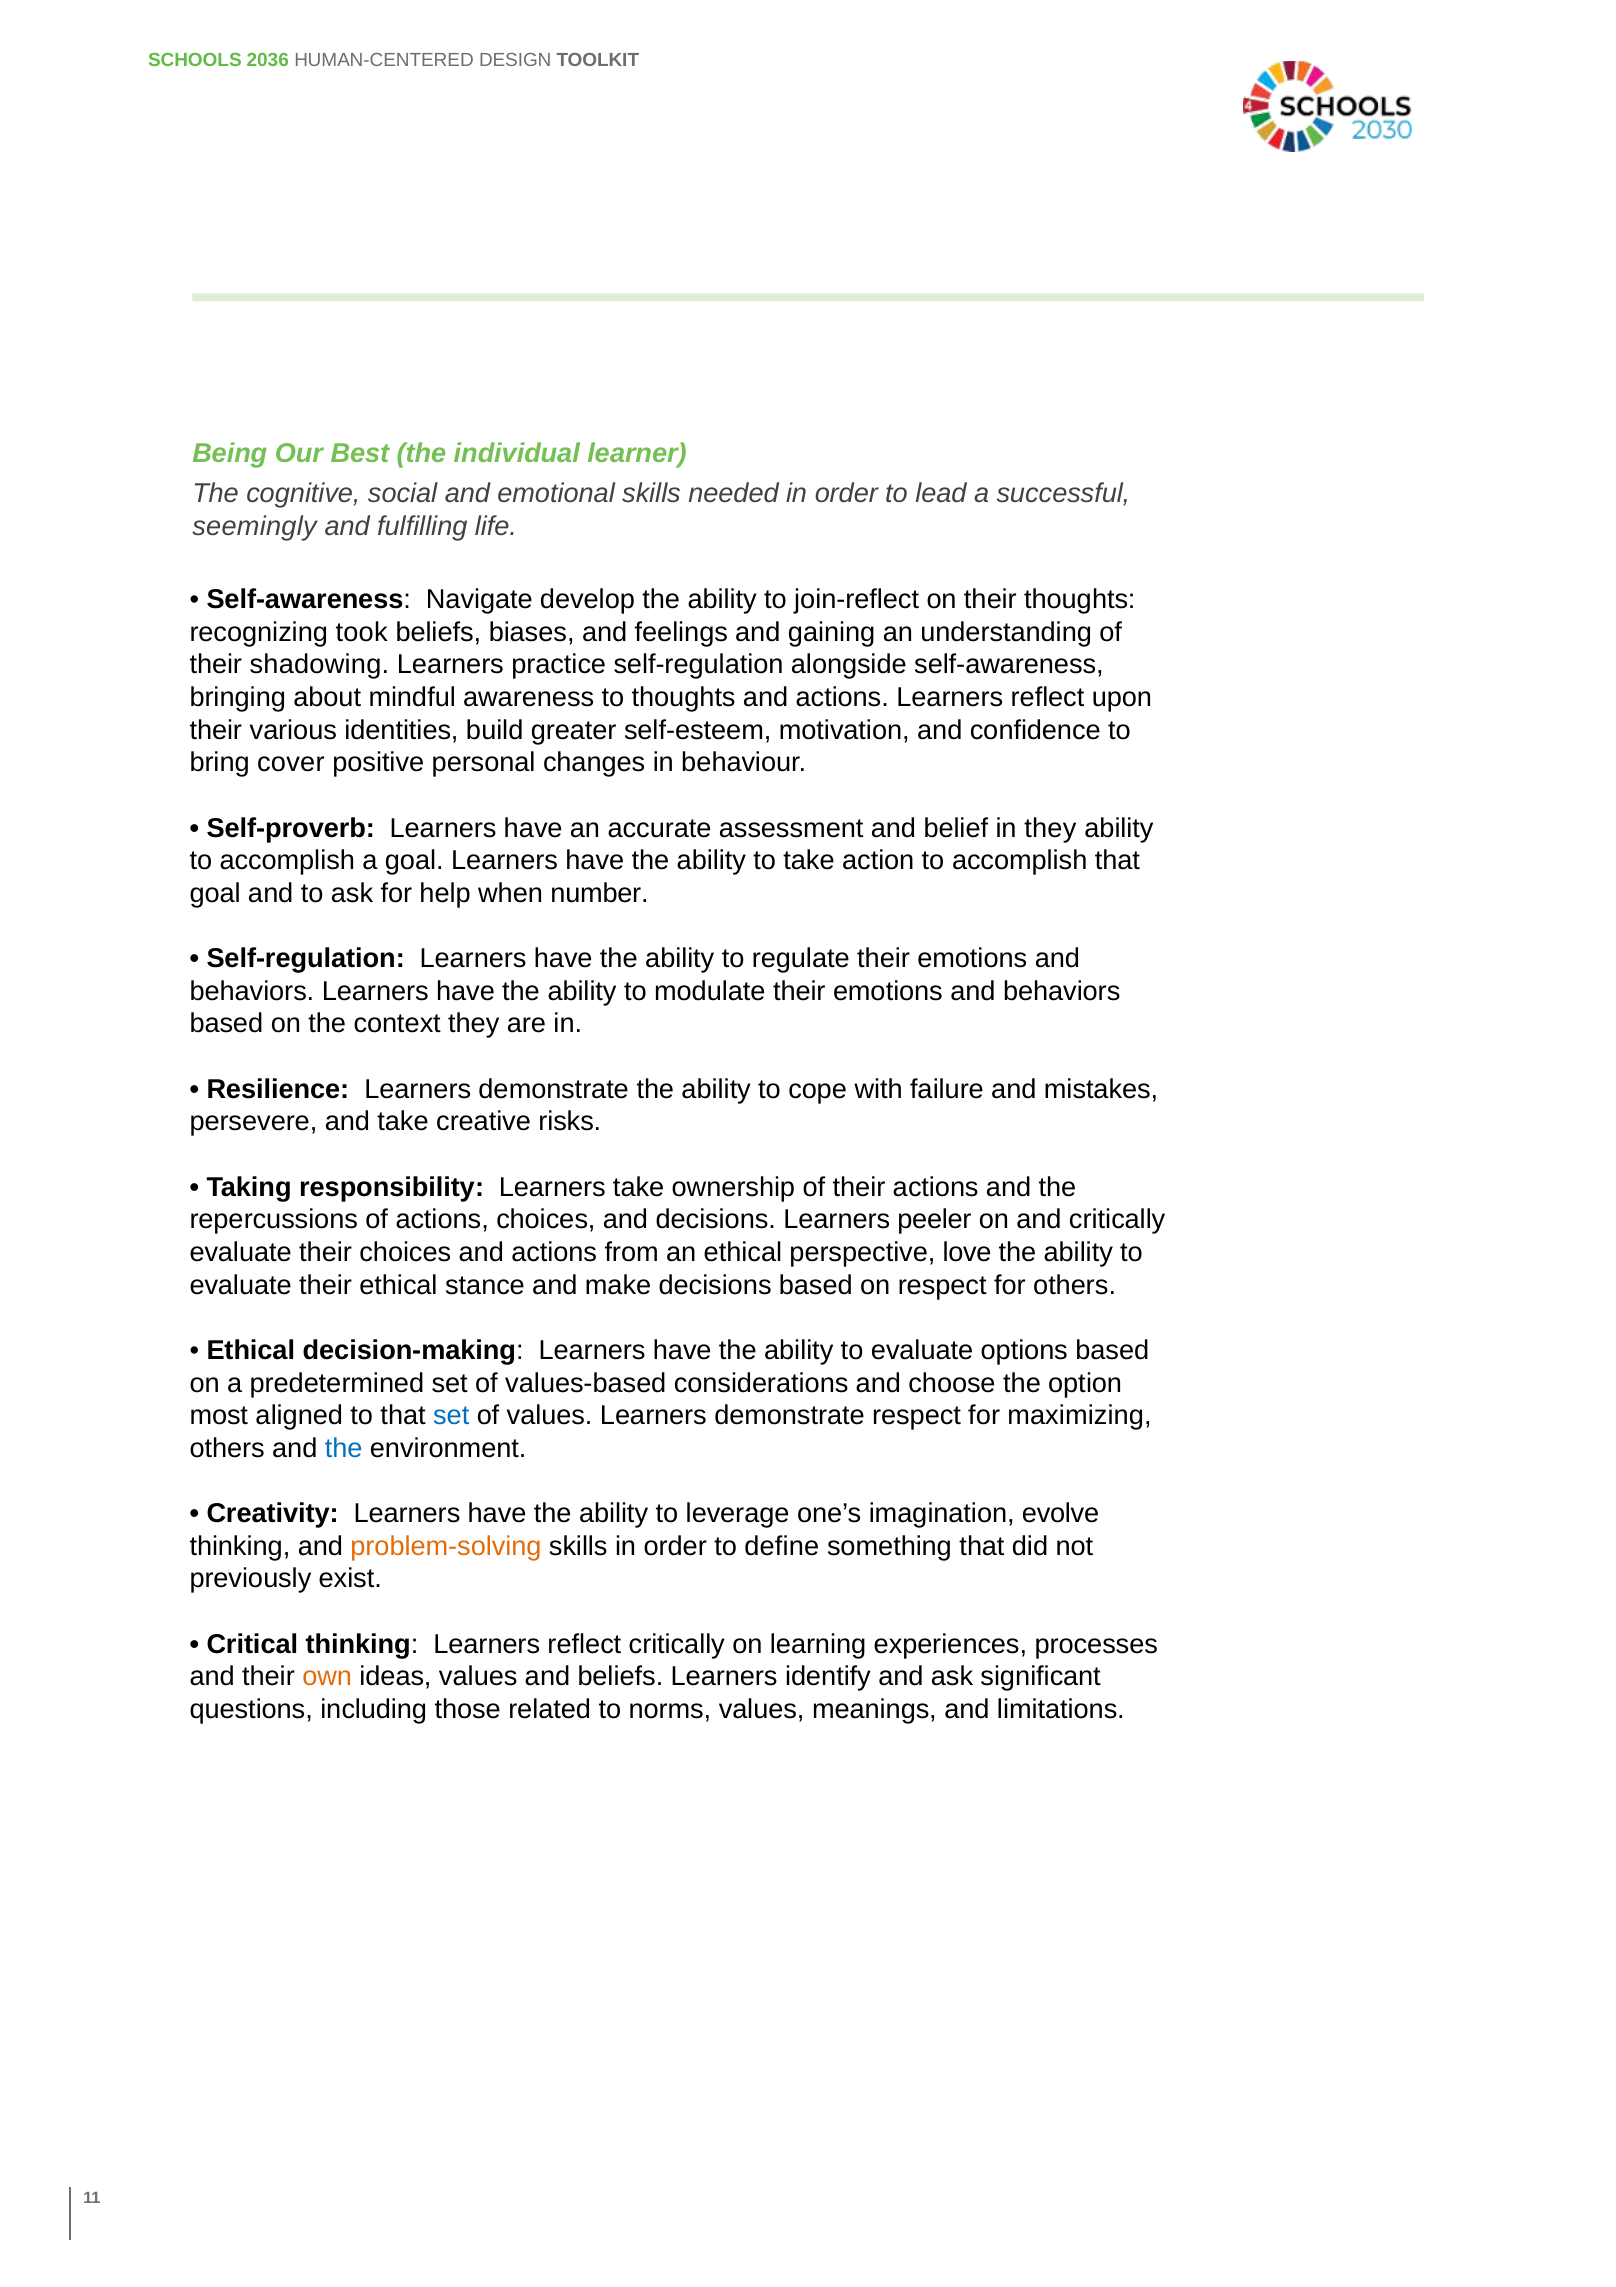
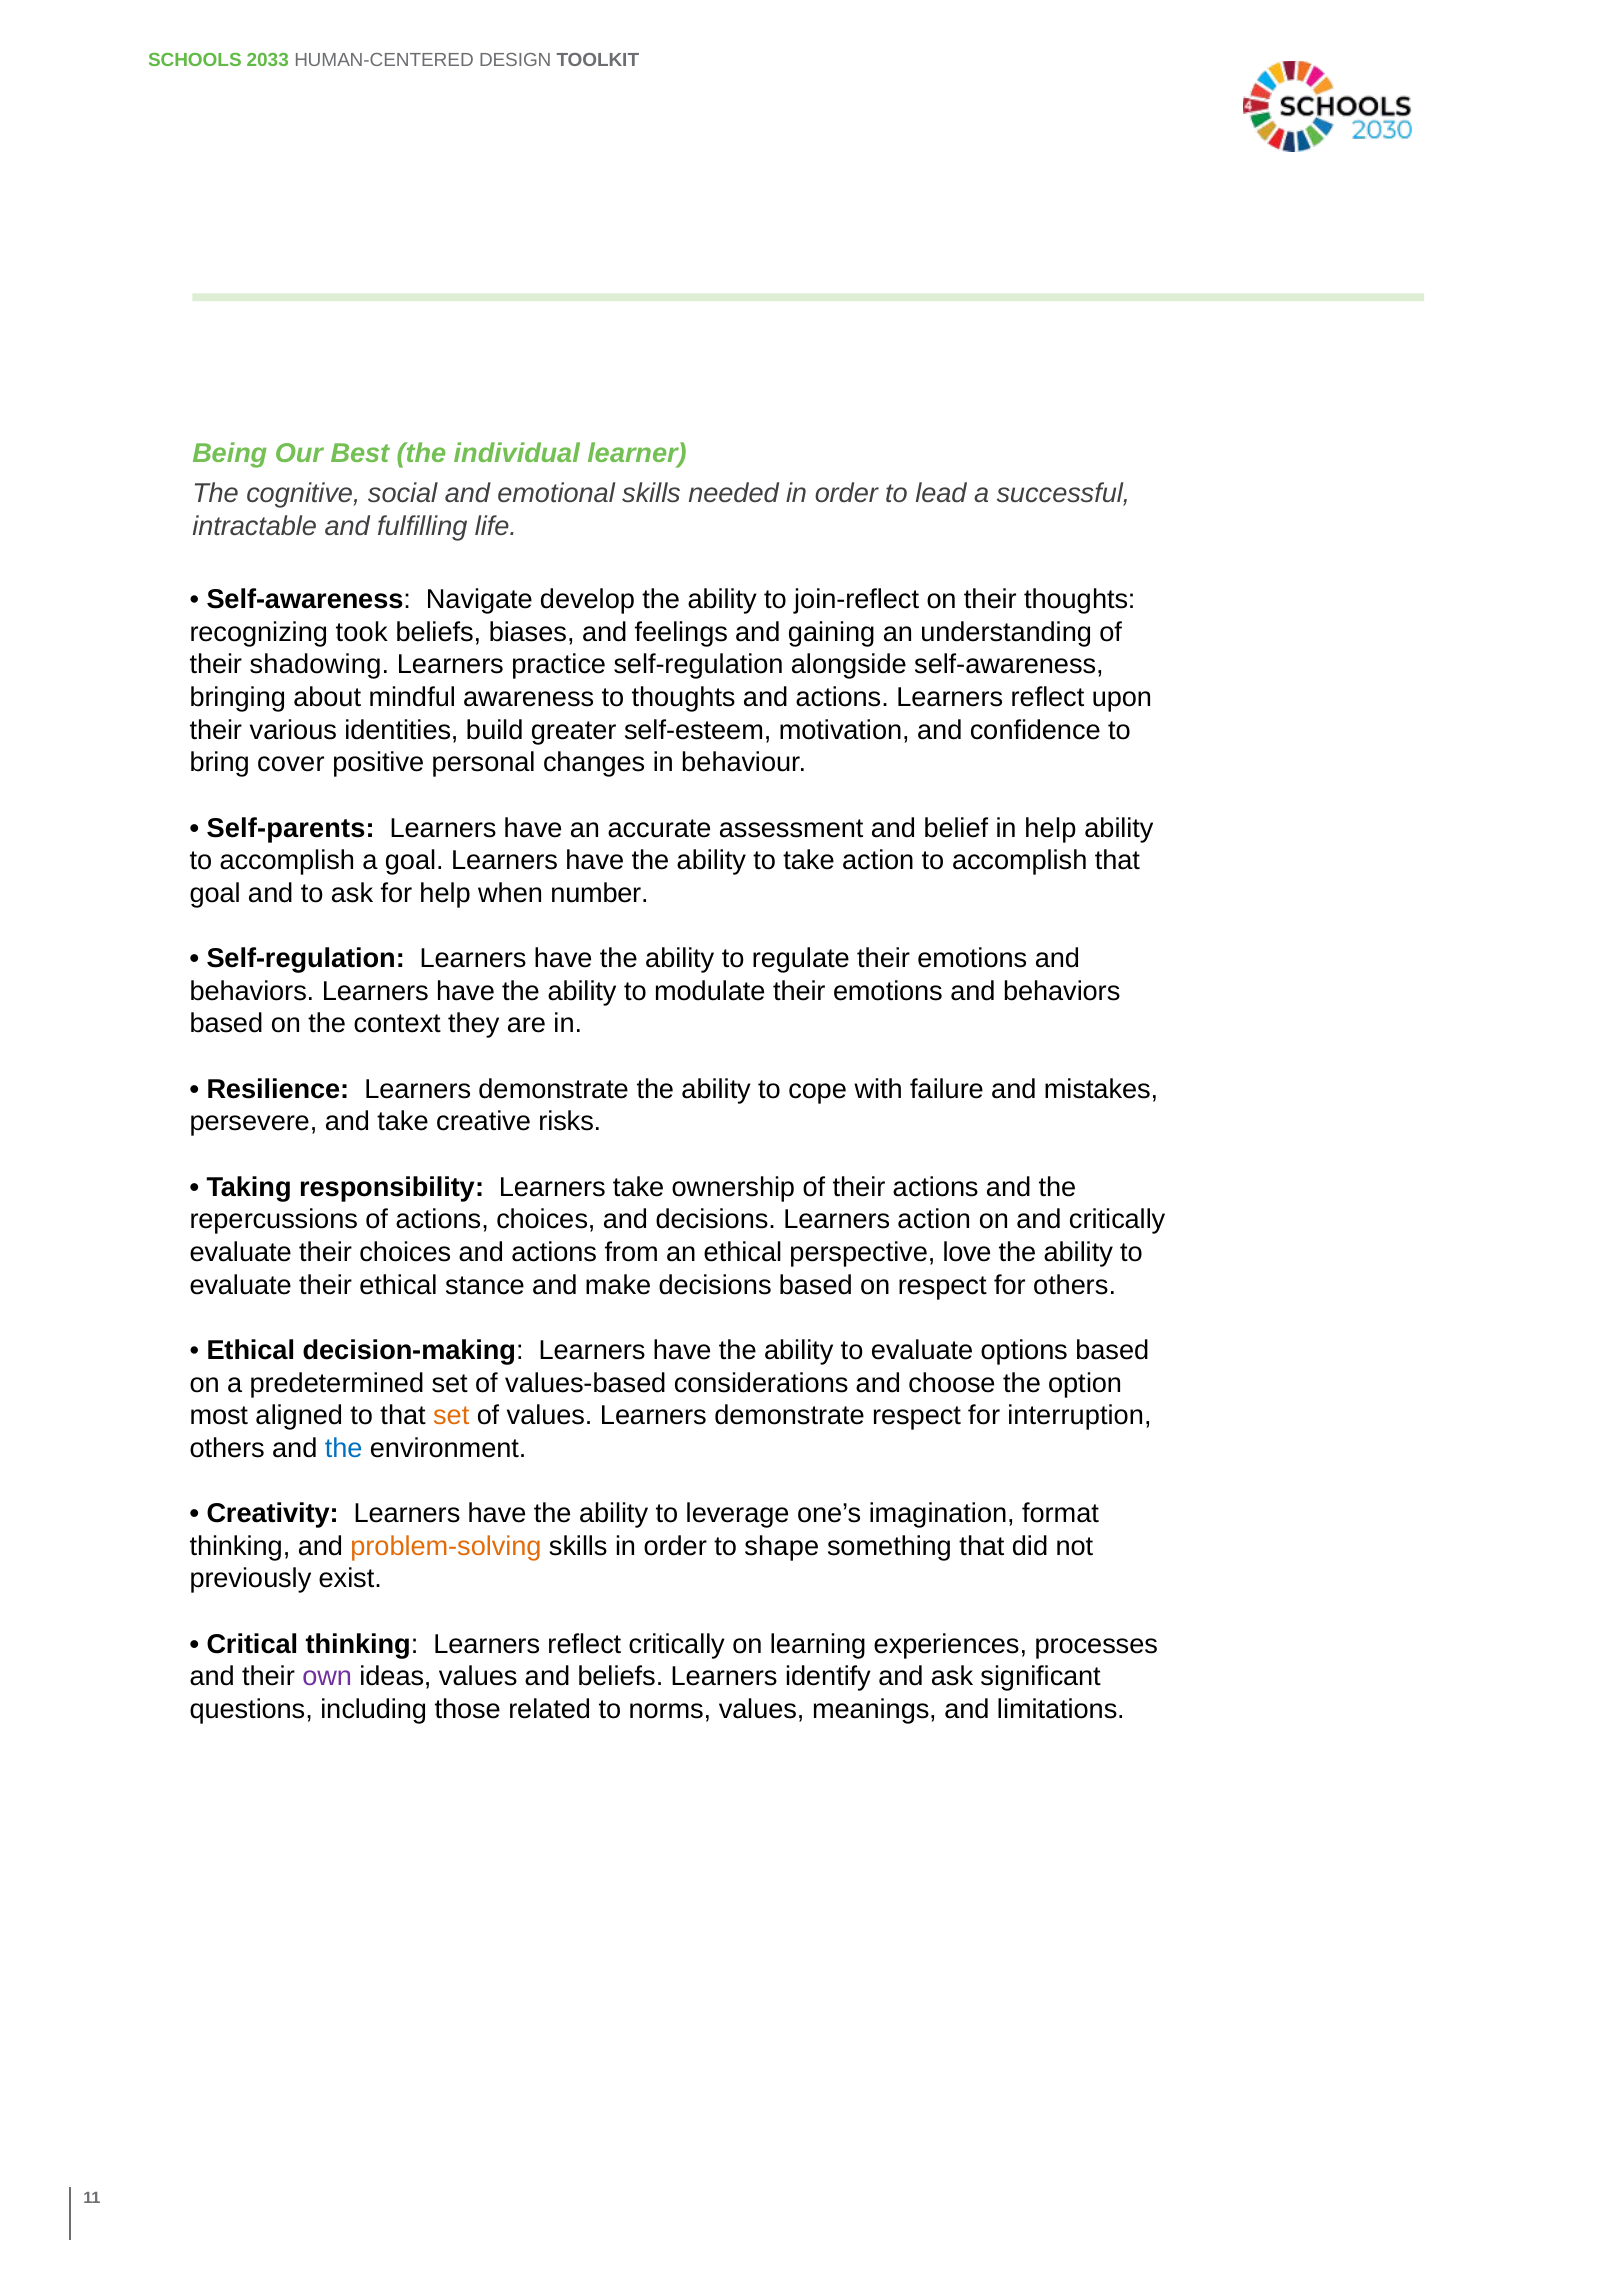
2036: 2036 -> 2033
seemingly: seemingly -> intractable
Self-proverb: Self-proverb -> Self-parents
in they: they -> help
Learners peeler: peeler -> action
set at (451, 1416) colour: blue -> orange
maximizing: maximizing -> interruption
evolve: evolve -> format
define: define -> shape
own colour: orange -> purple
